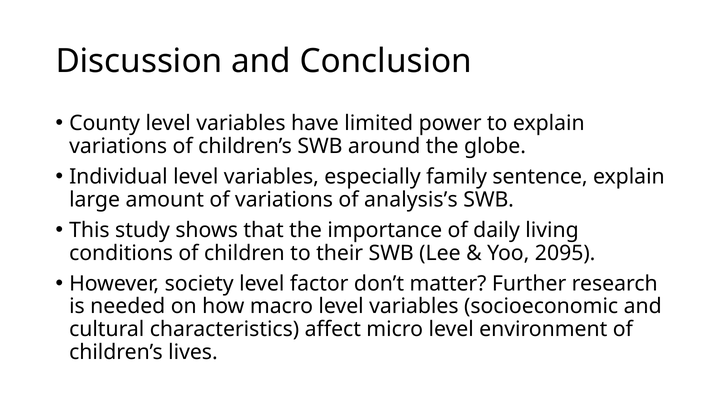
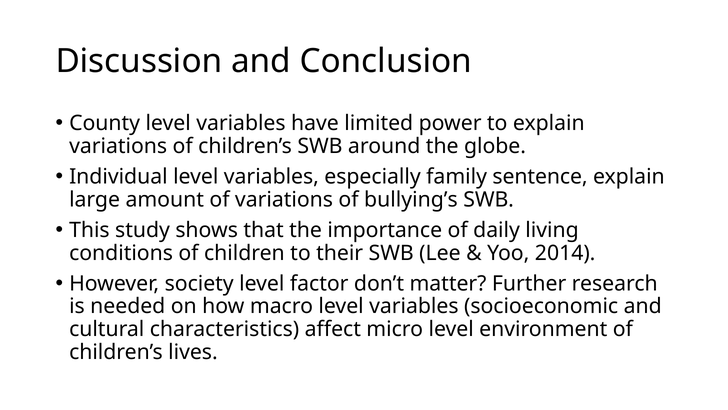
analysis’s: analysis’s -> bullying’s
2095: 2095 -> 2014
